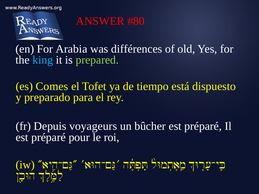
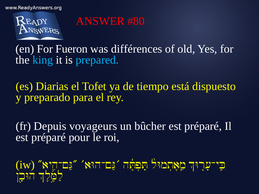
Arabia: Arabia -> Fueron
prepared colour: light green -> light blue
Comes: Comes -> Diarias
